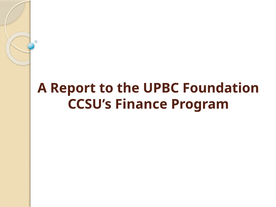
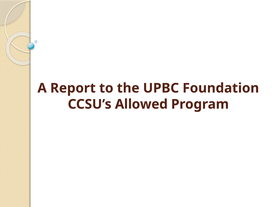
Finance: Finance -> Allowed
